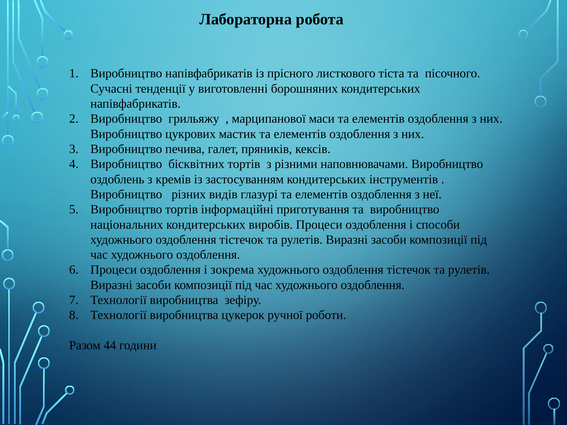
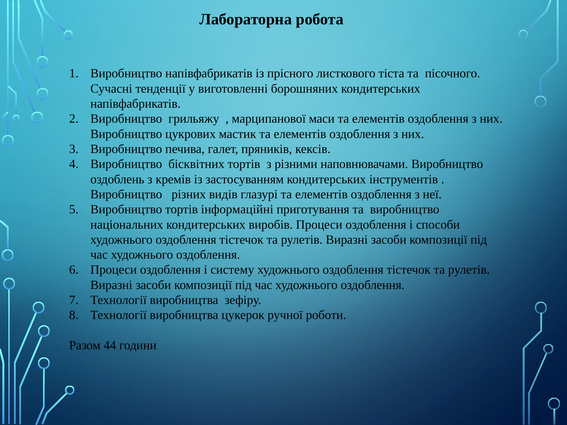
зокрема: зокрема -> систему
